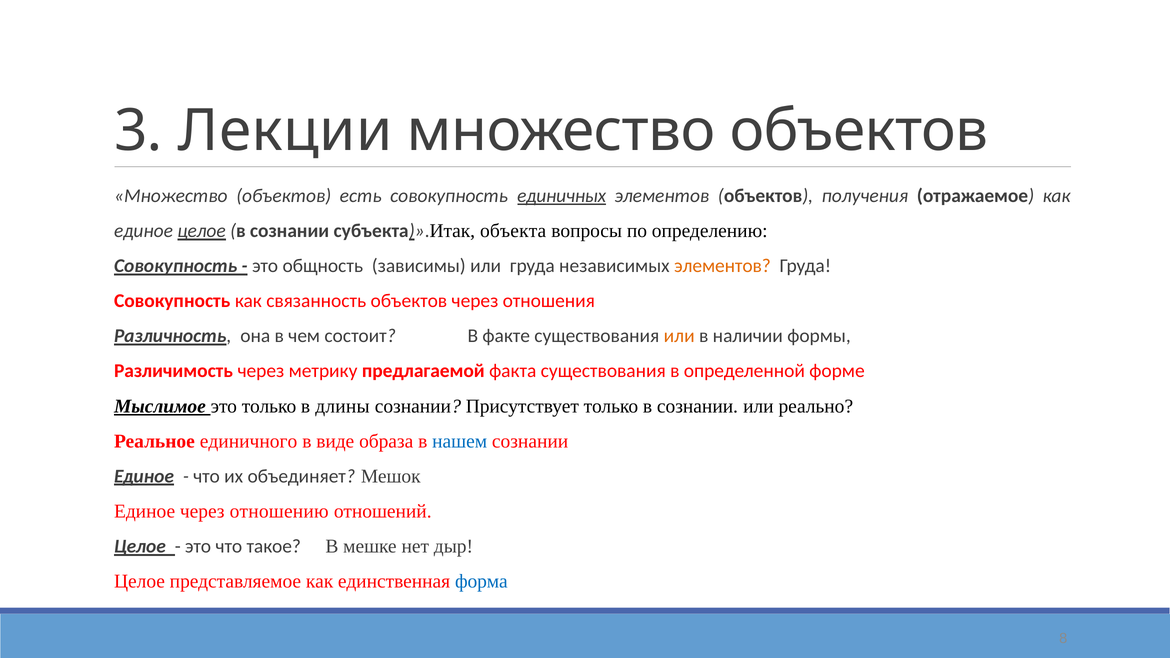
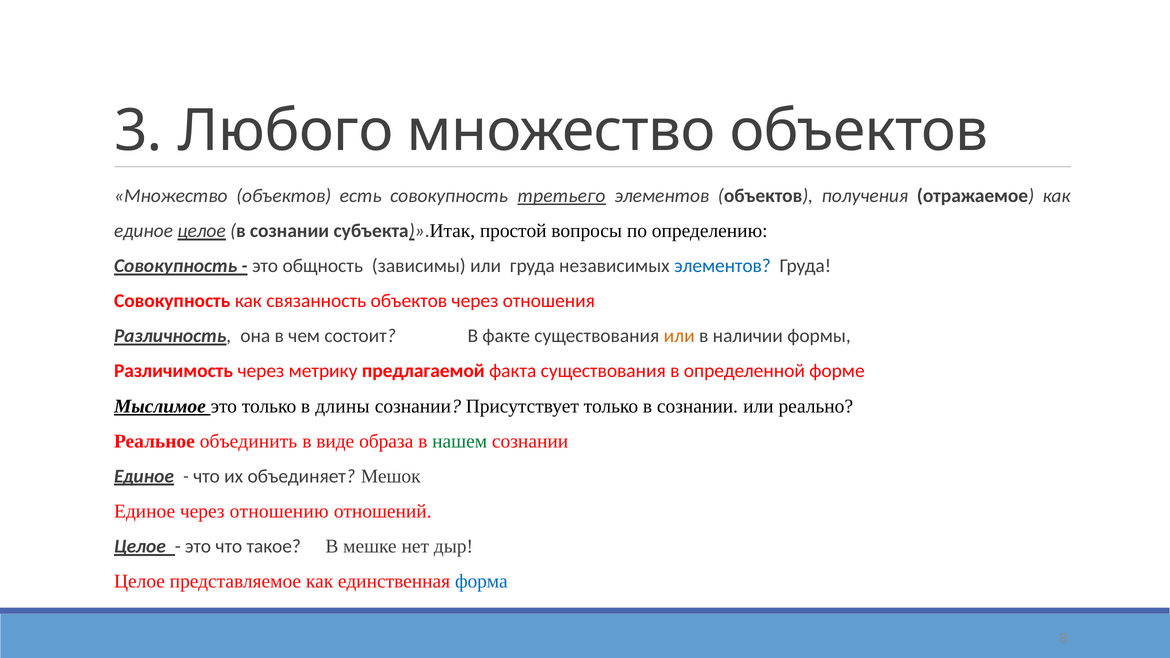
Лекции: Лекции -> Любого
единичных: единичных -> третьего
объекта: объекта -> простой
элементов at (722, 266) colour: orange -> blue
единичного: единичного -> объединить
нашем colour: blue -> green
